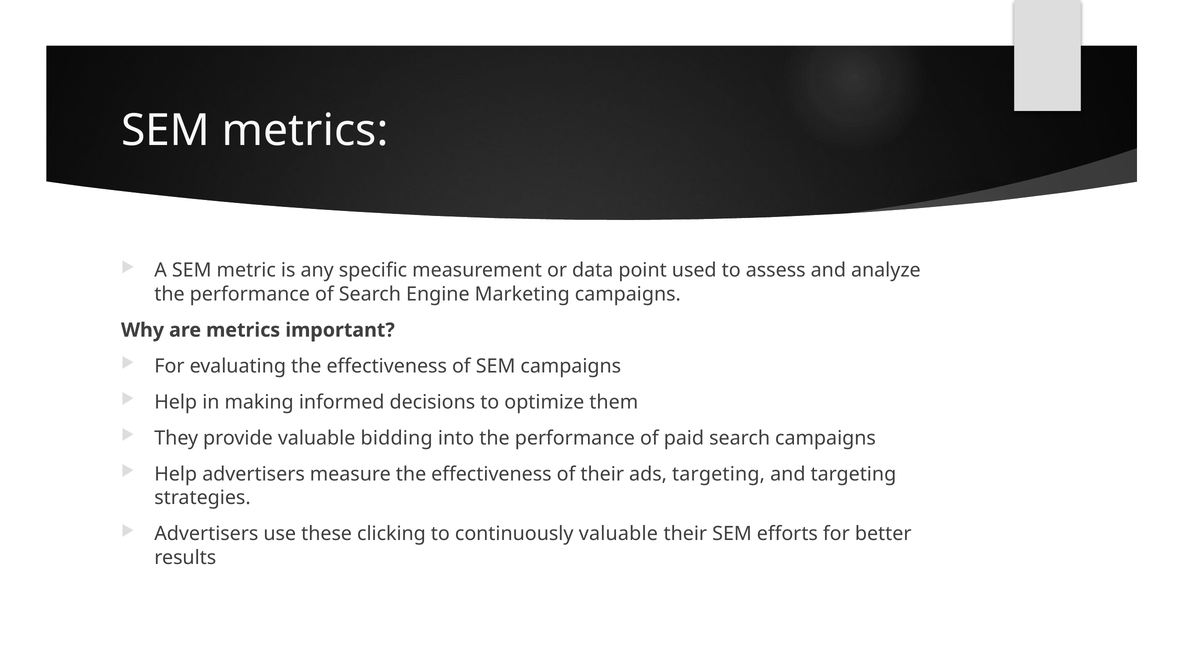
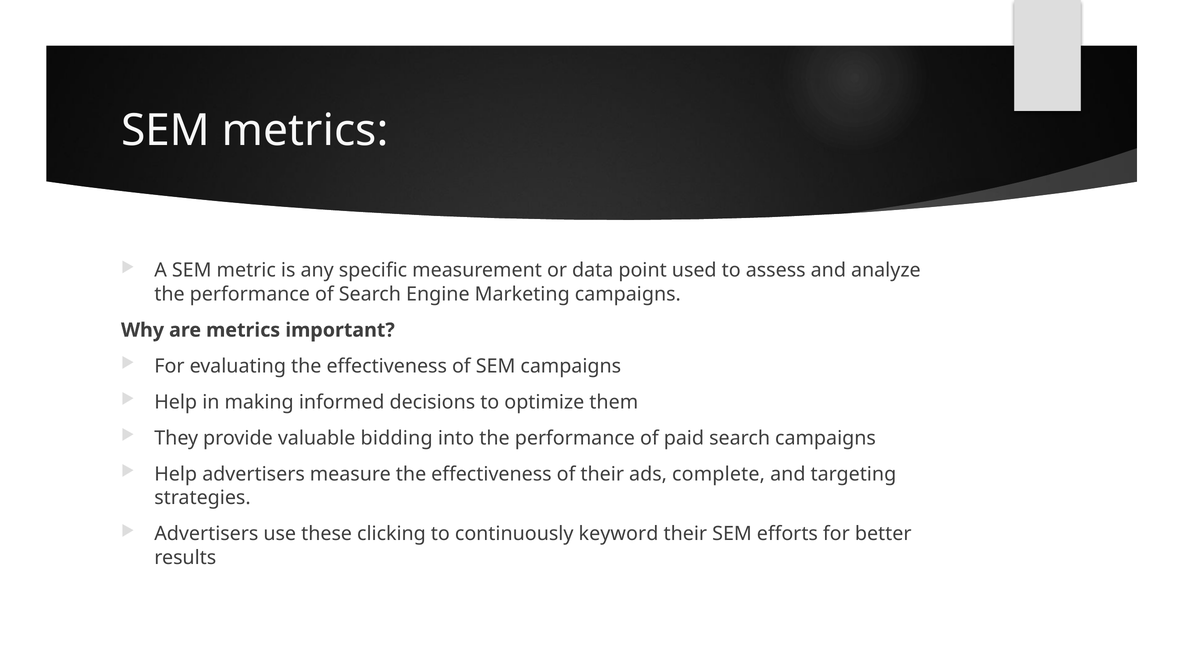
ads targeting: targeting -> complete
continuously valuable: valuable -> keyword
